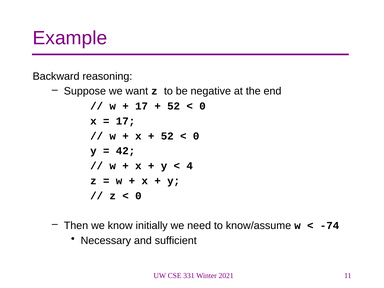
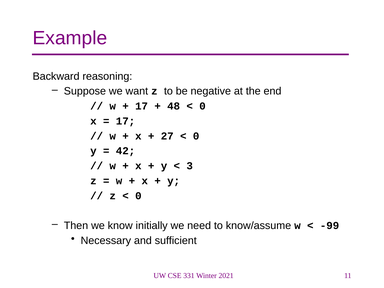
52 at (174, 106): 52 -> 48
52 at (167, 136): 52 -> 27
4: 4 -> 3
-74: -74 -> -99
